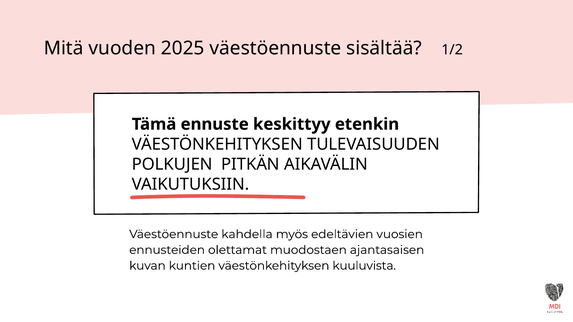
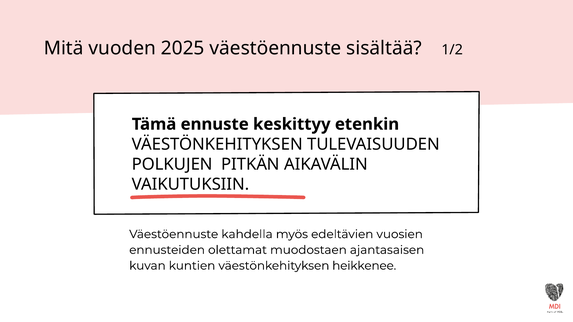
kuuluvista: kuuluvista -> heikkenee
